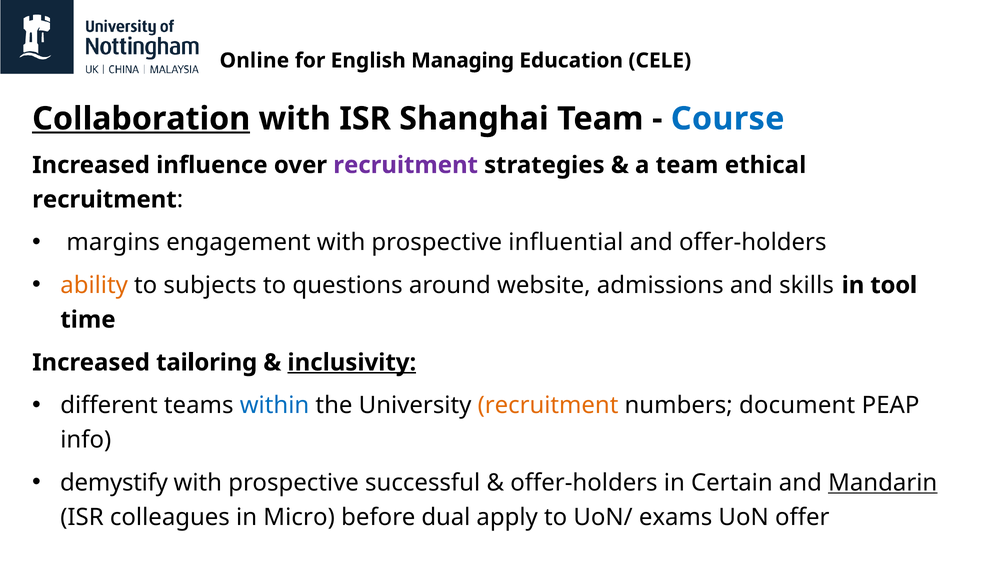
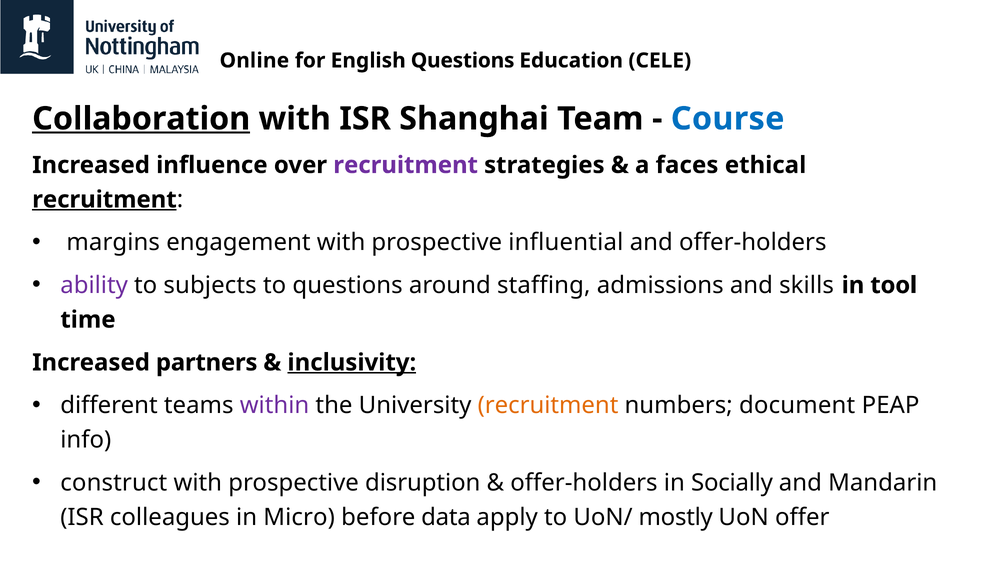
English Managing: Managing -> Questions
a team: team -> faces
recruitment at (104, 200) underline: none -> present
ability colour: orange -> purple
website: website -> staffing
tailoring: tailoring -> partners
within colour: blue -> purple
demystify: demystify -> construct
successful: successful -> disruption
Certain: Certain -> Socially
Mandarin underline: present -> none
dual: dual -> data
exams: exams -> mostly
